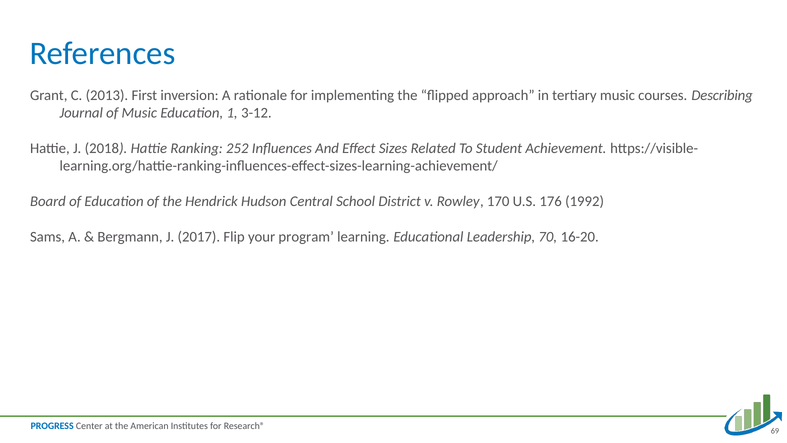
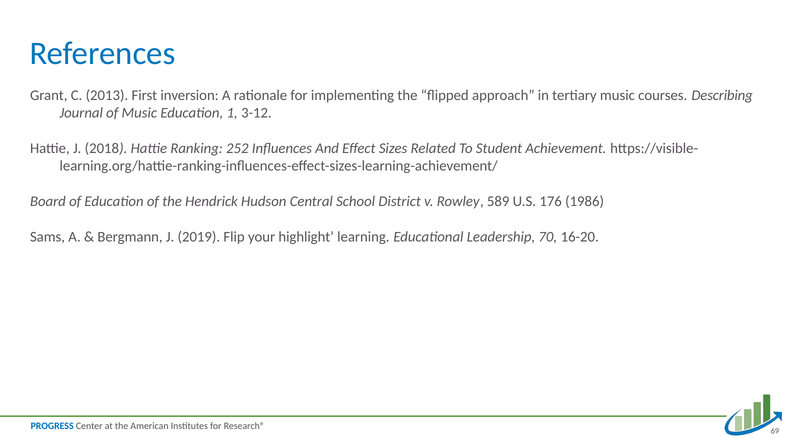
170: 170 -> 589
1992: 1992 -> 1986
2017: 2017 -> 2019
program: program -> highlight
